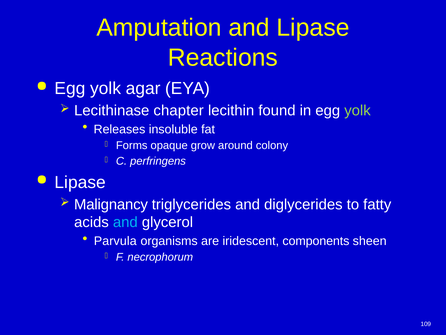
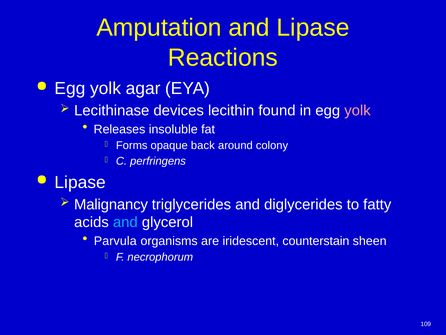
chapter: chapter -> devices
yolk at (358, 110) colour: light green -> pink
grow: grow -> back
components: components -> counterstain
